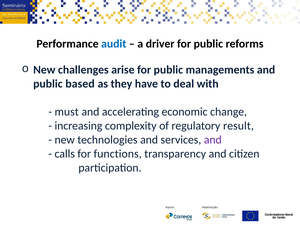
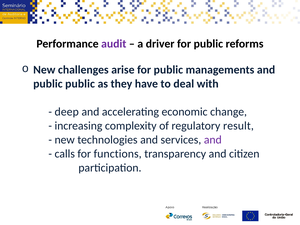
audit colour: blue -> purple
public based: based -> public
must: must -> deep
